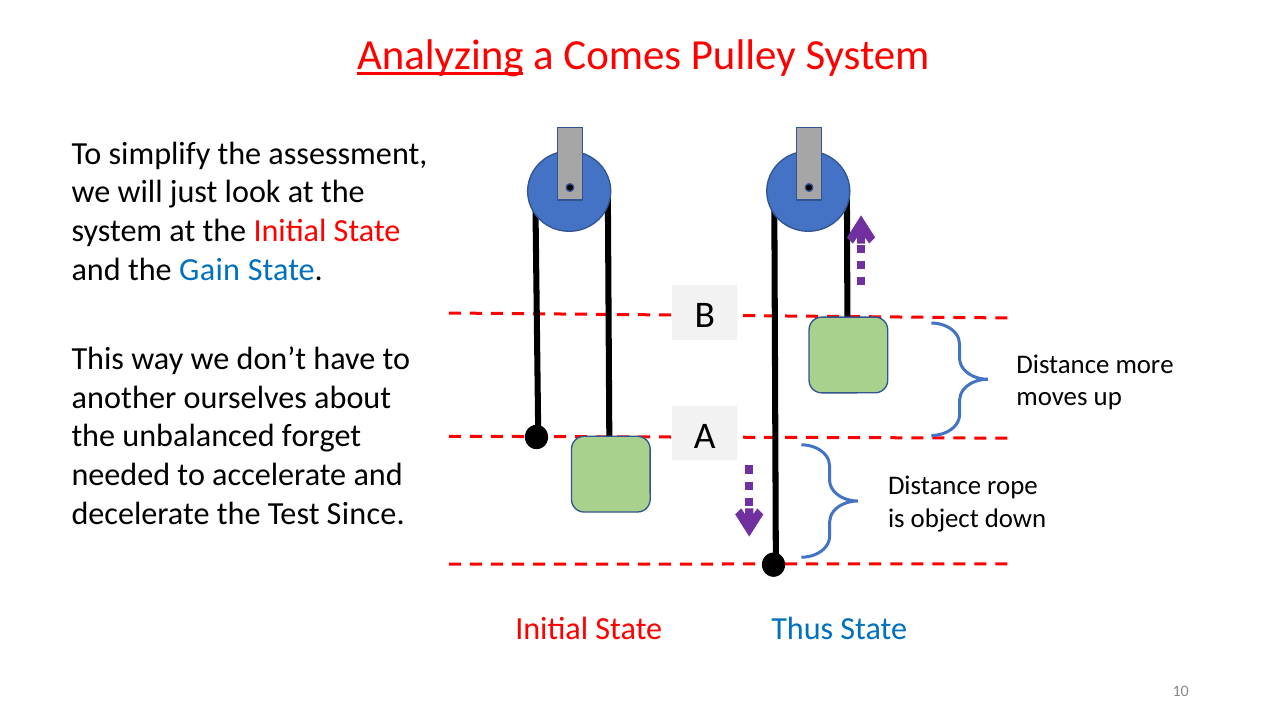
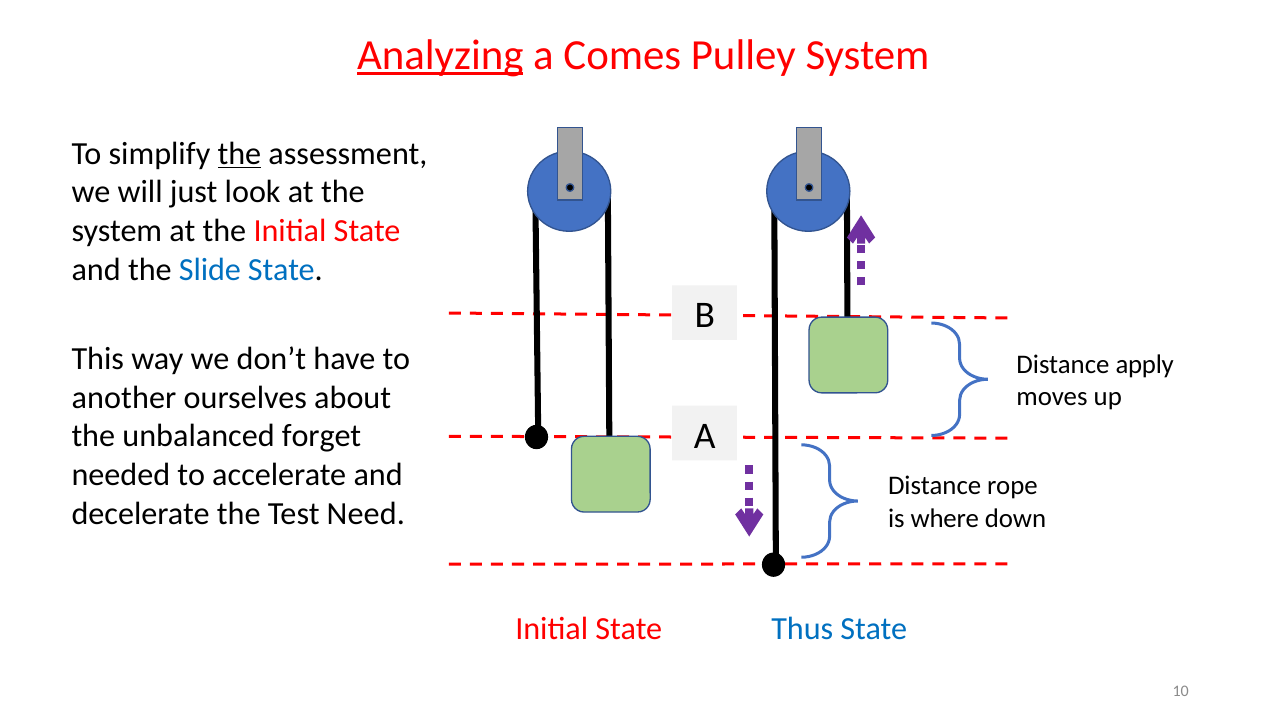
the at (239, 154) underline: none -> present
Gain: Gain -> Slide
more: more -> apply
Since: Since -> Need
object: object -> where
